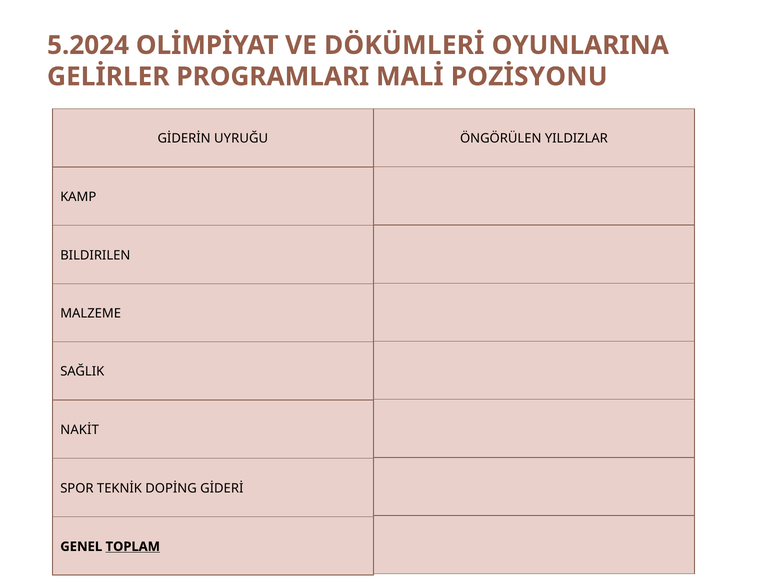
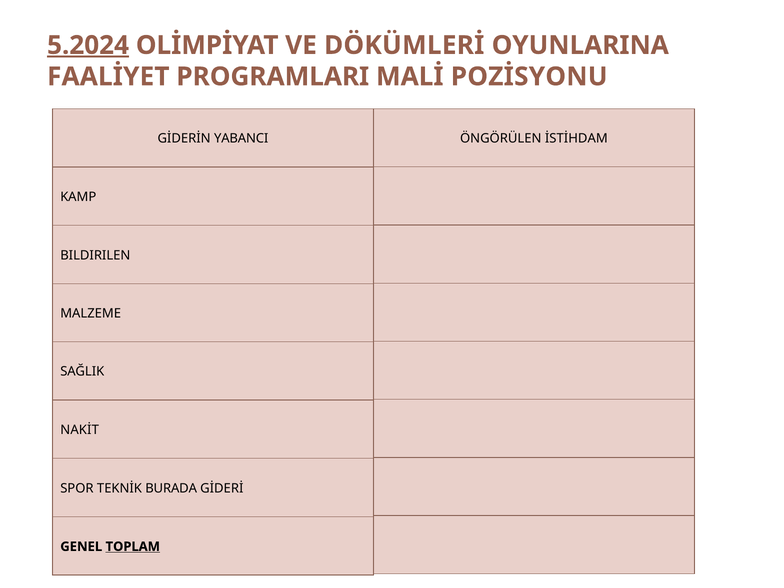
5.2024 underline: none -> present
GELİRLER: GELİRLER -> FAALİYET
UYRUĞU: UYRUĞU -> YABANCI
YILDIZLAR: YILDIZLAR -> İSTİHDAM
DOPİNG: DOPİNG -> BURADA
